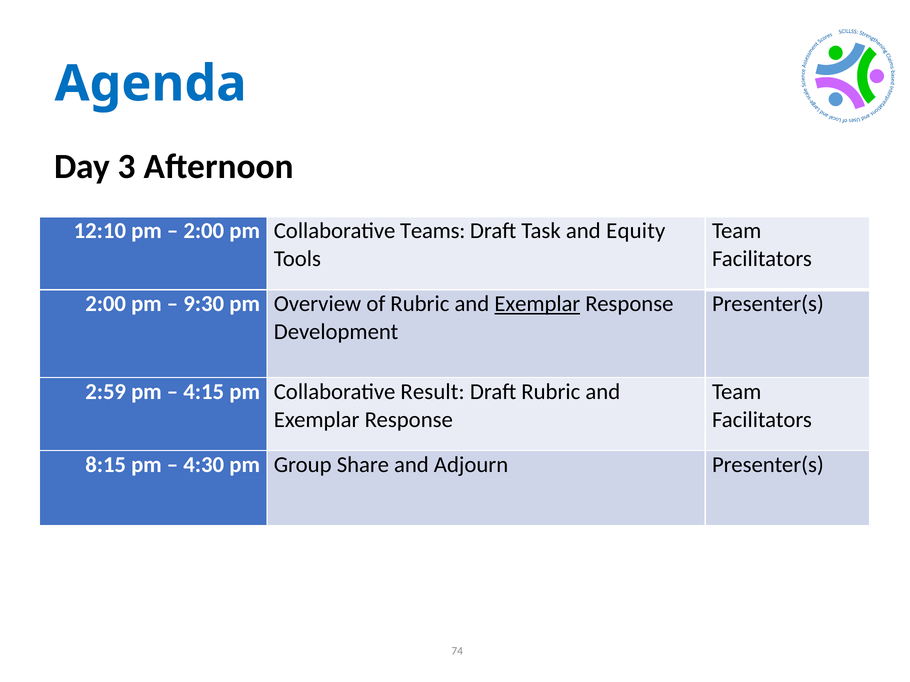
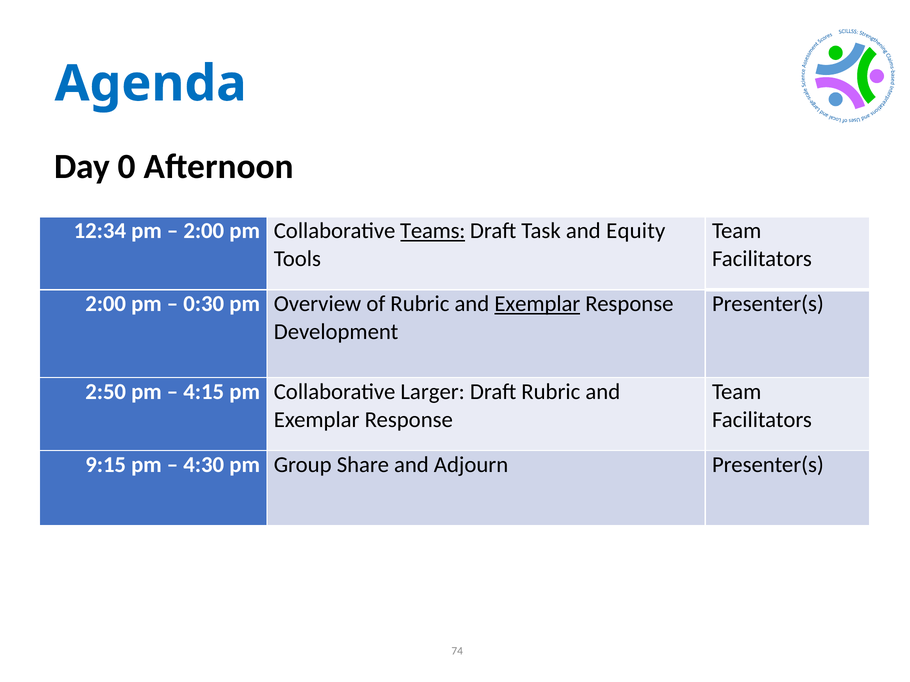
3: 3 -> 0
12:10: 12:10 -> 12:34
Teams underline: none -> present
9:30: 9:30 -> 0:30
2:59: 2:59 -> 2:50
Result: Result -> Larger
8:15: 8:15 -> 9:15
